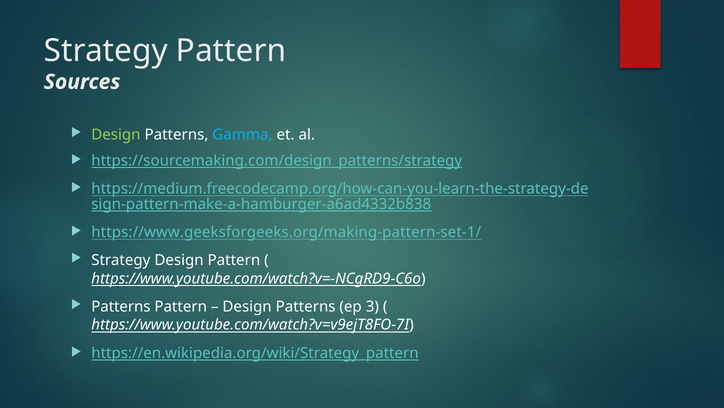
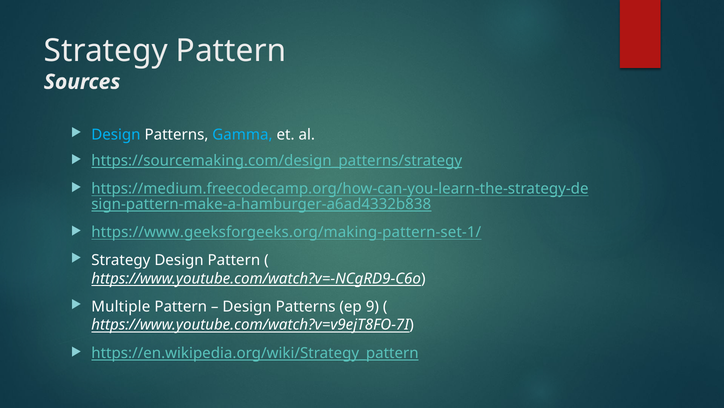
Design at (116, 135) colour: light green -> light blue
Patterns at (121, 306): Patterns -> Multiple
3: 3 -> 9
